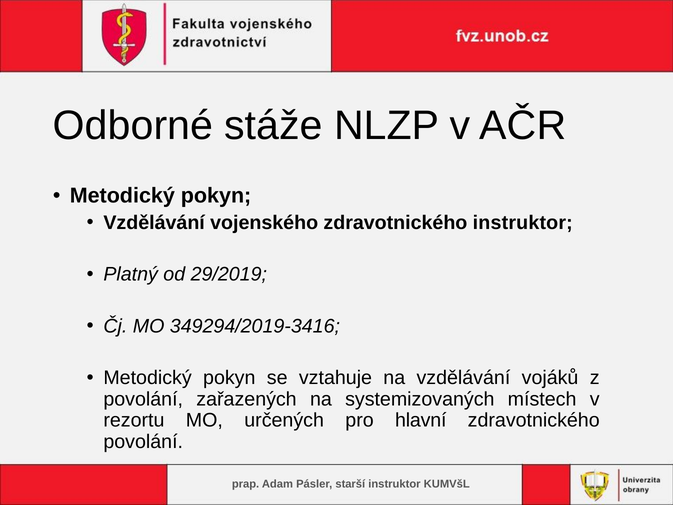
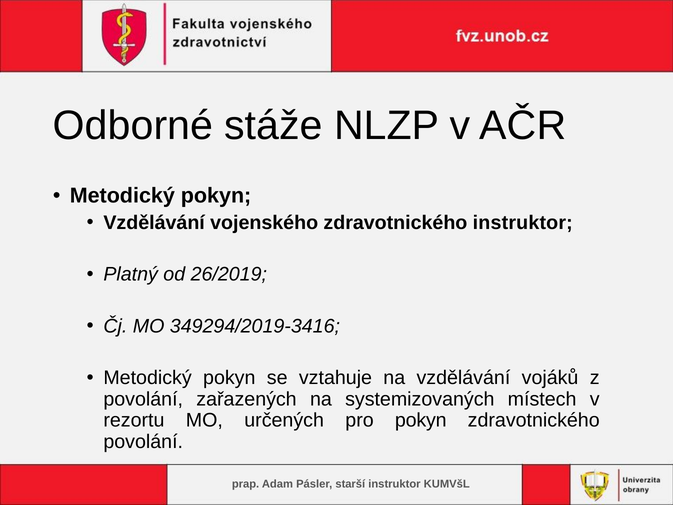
29/2019: 29/2019 -> 26/2019
pro hlavní: hlavní -> pokyn
